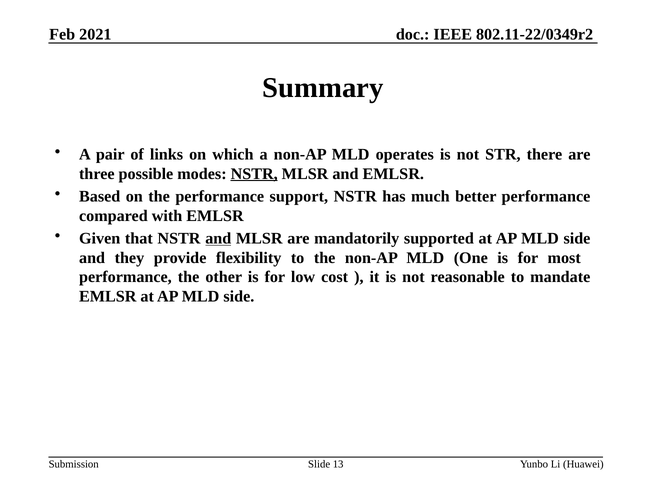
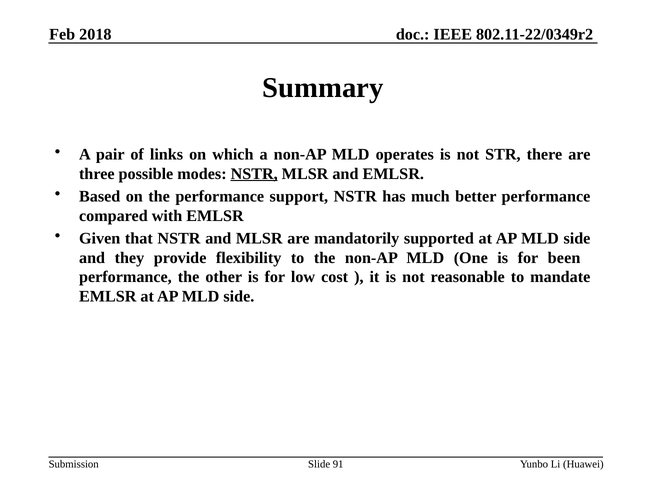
2021: 2021 -> 2018
and at (218, 239) underline: present -> none
most: most -> been
13: 13 -> 91
